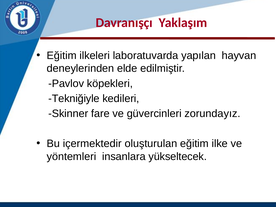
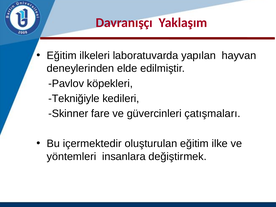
zorundayız: zorundayız -> çatışmaları
yükseltecek: yükseltecek -> değiştirmek
